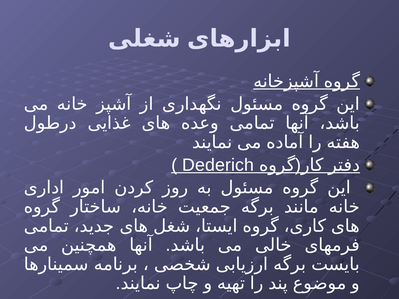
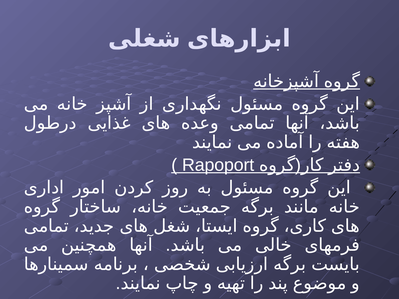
Dederich: Dederich -> Rapoport
